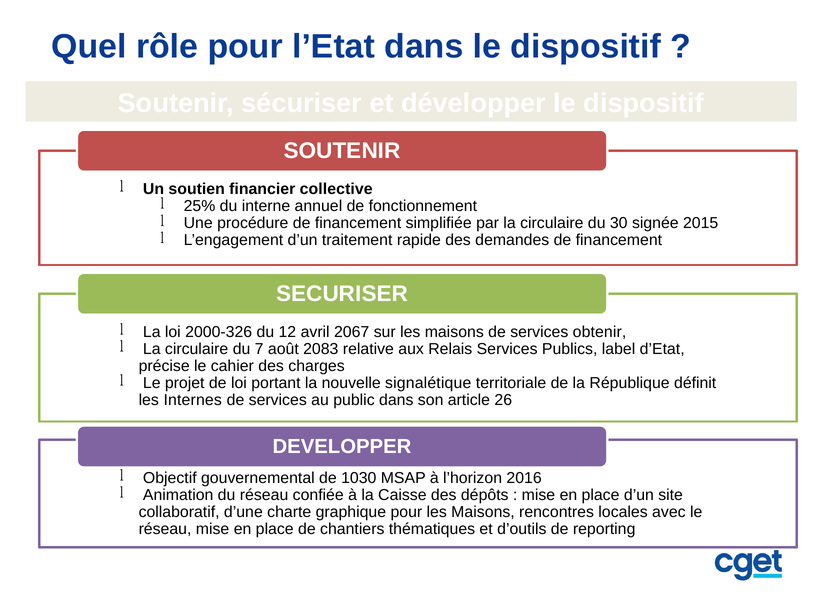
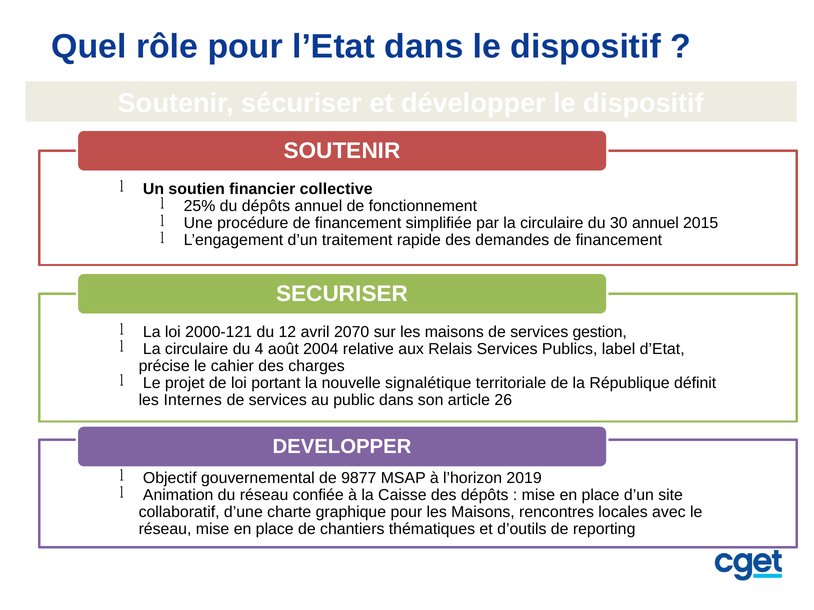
du interne: interne -> dépôts
30 signée: signée -> annuel
2000-326: 2000-326 -> 2000-121
2067: 2067 -> 2070
obtenir: obtenir -> gestion
7: 7 -> 4
2083: 2083 -> 2004
1030: 1030 -> 9877
2016: 2016 -> 2019
